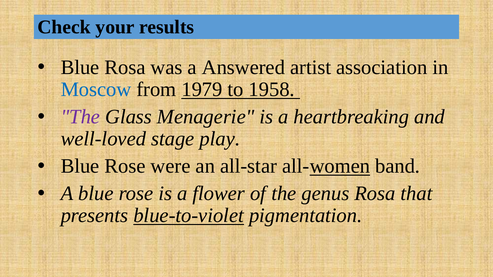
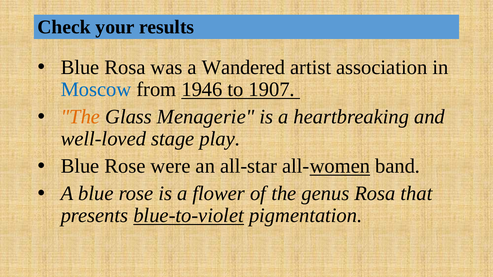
Answered: Answered -> Wandered
1979: 1979 -> 1946
1958: 1958 -> 1907
The at (80, 117) colour: purple -> orange
